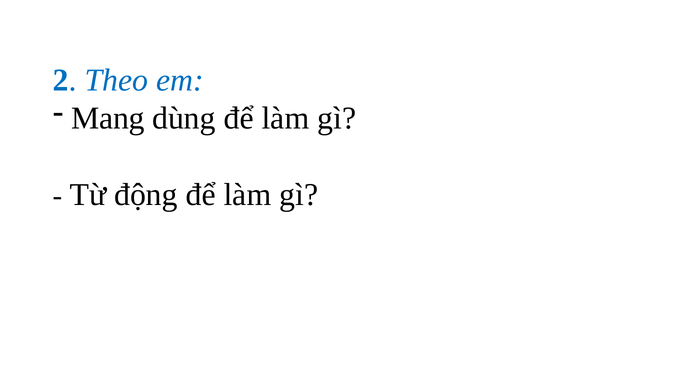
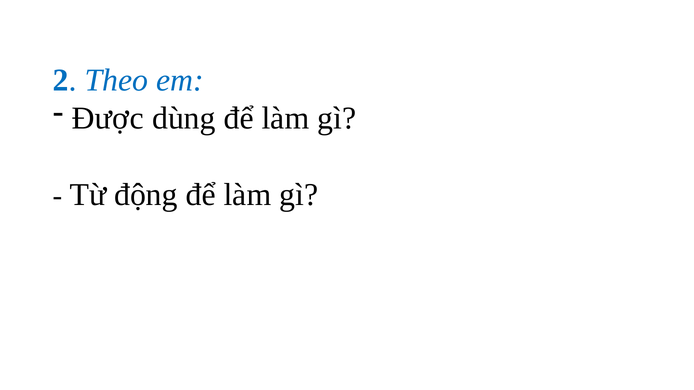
Mang: Mang -> Được
